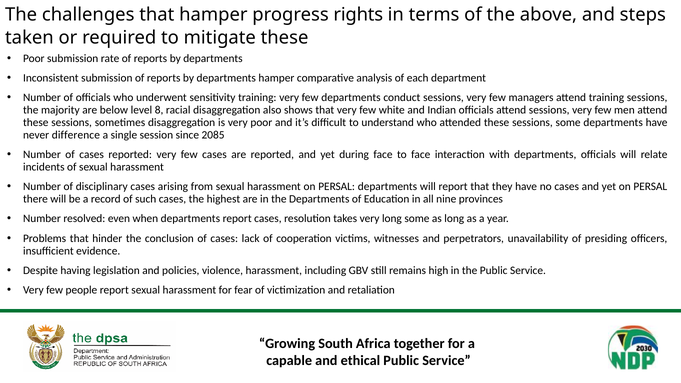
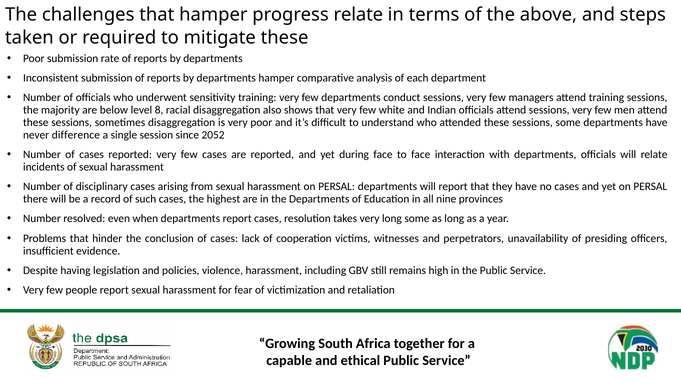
progress rights: rights -> relate
2085: 2085 -> 2052
